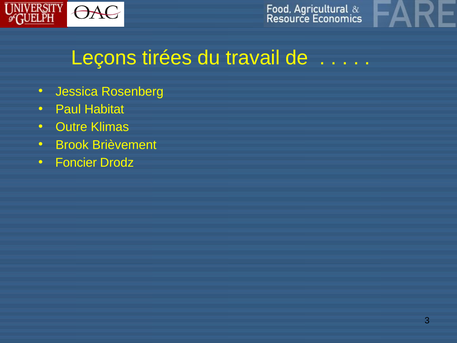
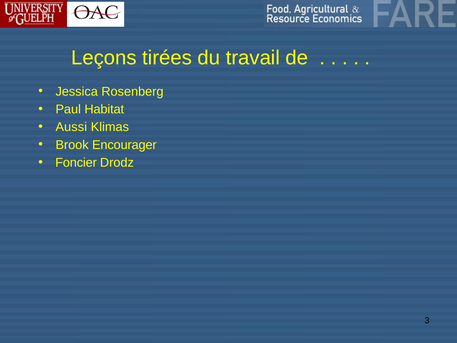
Outre: Outre -> Aussi
Brièvement: Brièvement -> Encourager
